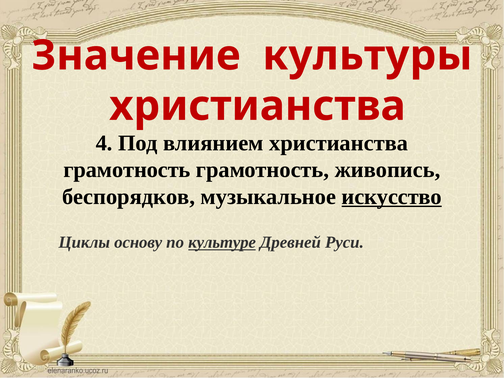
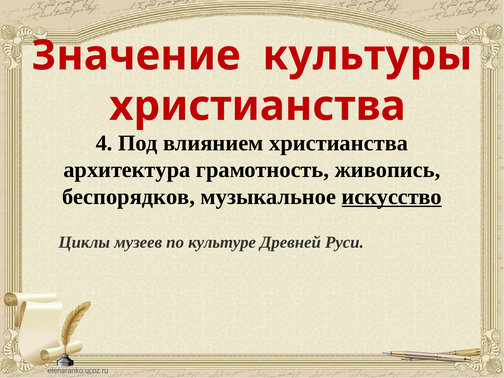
грамотность at (127, 170): грамотность -> архитектура
основу: основу -> музеев
культуре underline: present -> none
